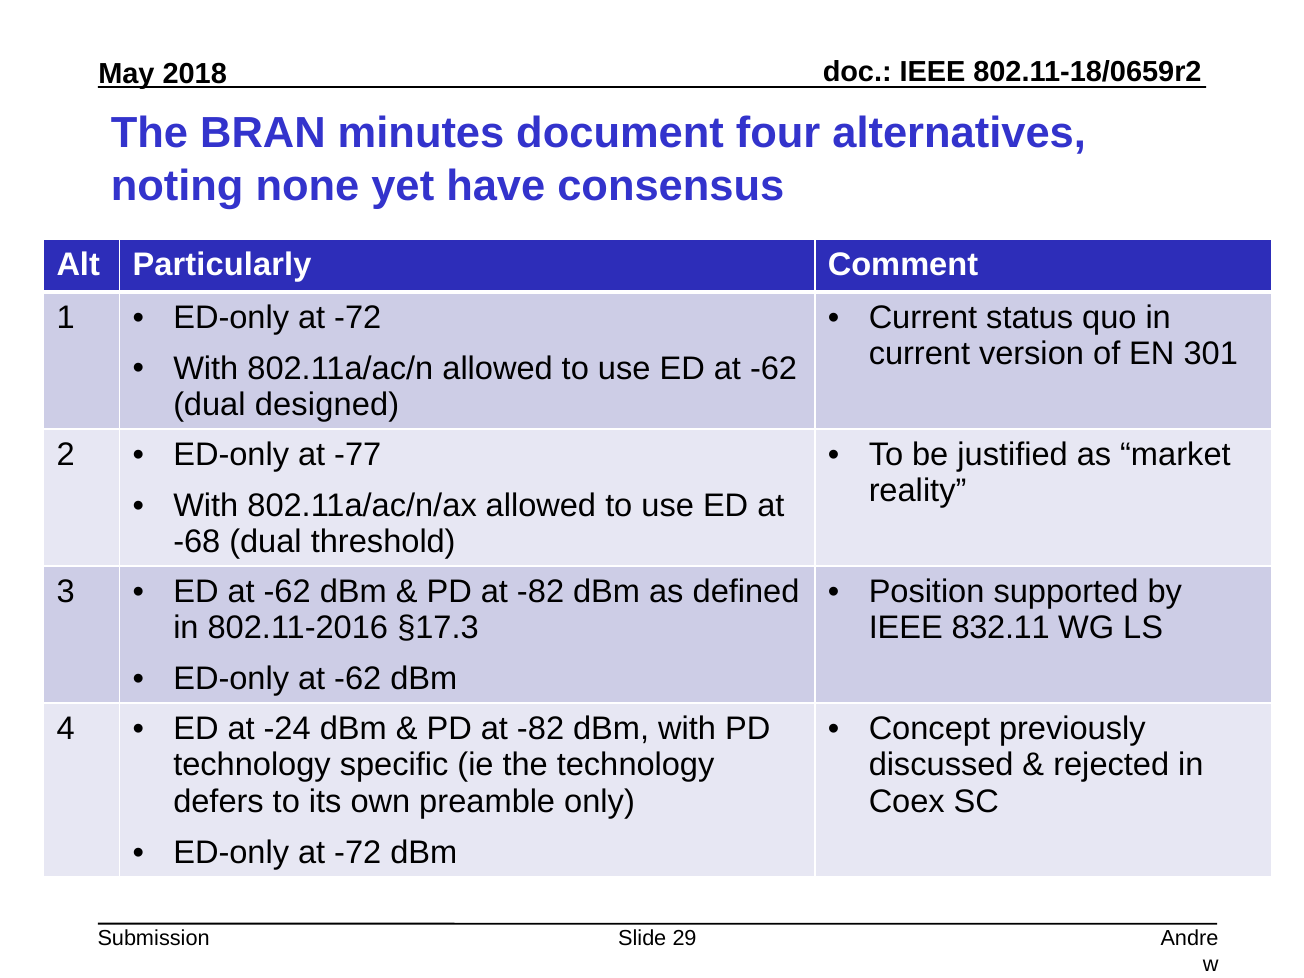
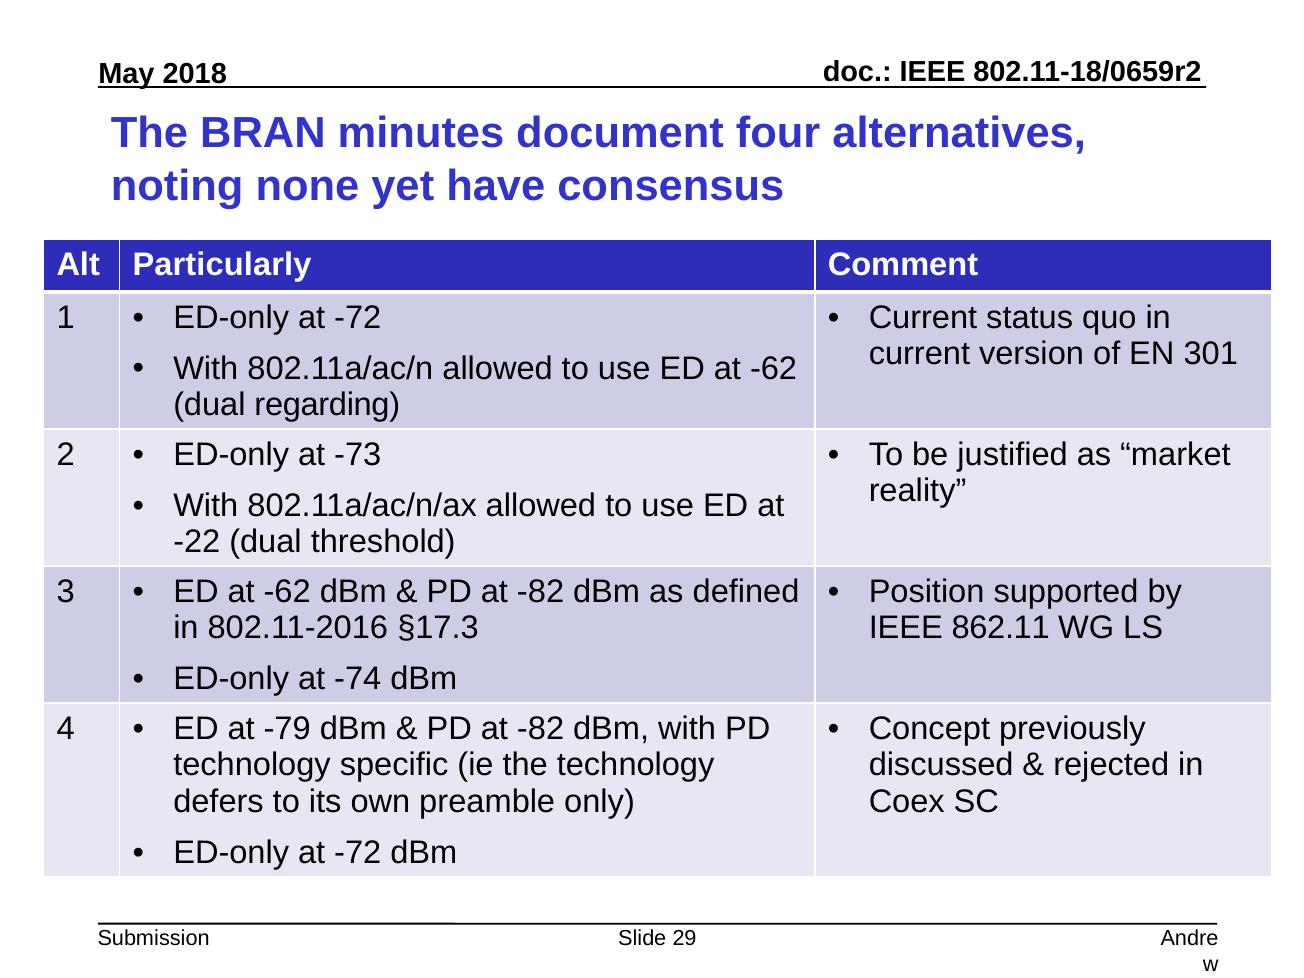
designed: designed -> regarding
-77: -77 -> -73
-68: -68 -> -22
832.11: 832.11 -> 862.11
ED-only at -62: -62 -> -74
-24: -24 -> -79
